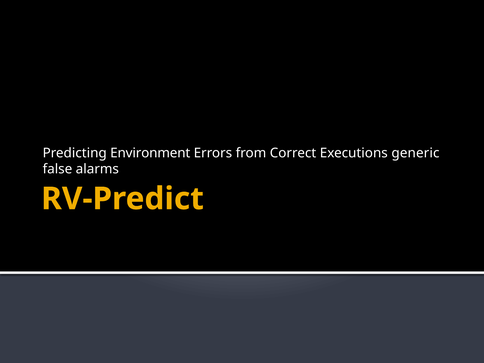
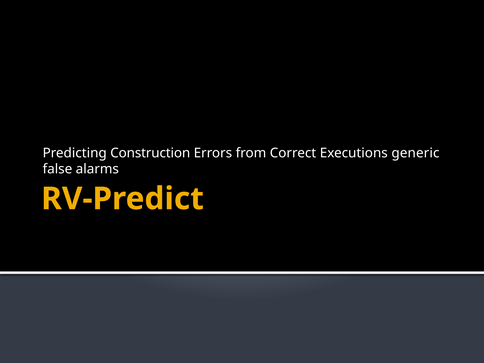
Environment: Environment -> Construction
